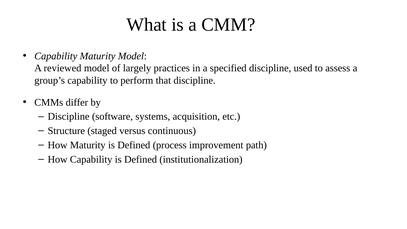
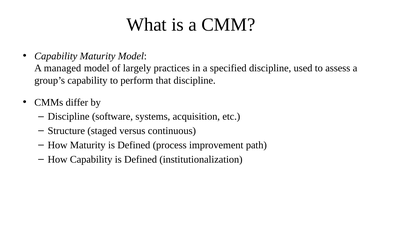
reviewed: reviewed -> managed
